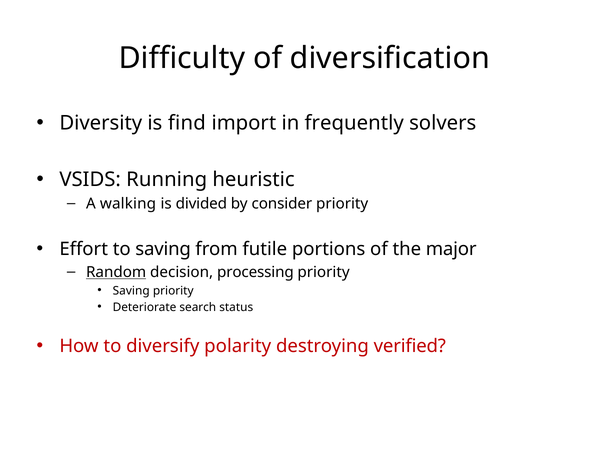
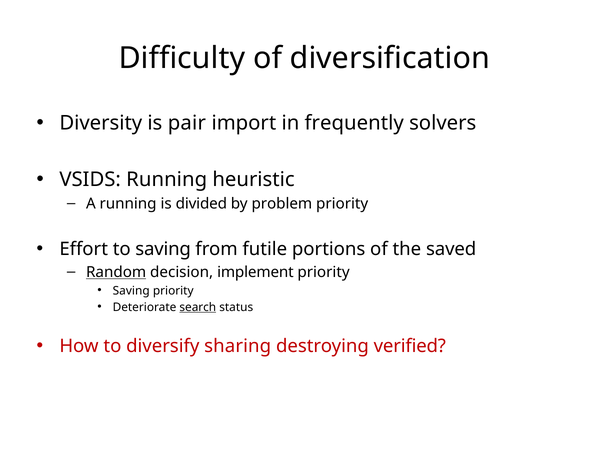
find: find -> pair
A walking: walking -> running
consider: consider -> problem
major: major -> saved
processing: processing -> implement
search underline: none -> present
polarity: polarity -> sharing
